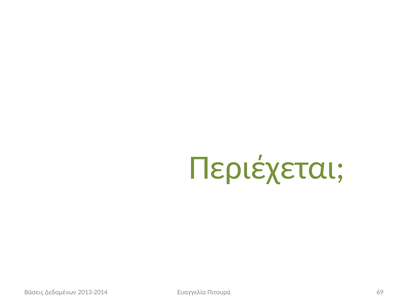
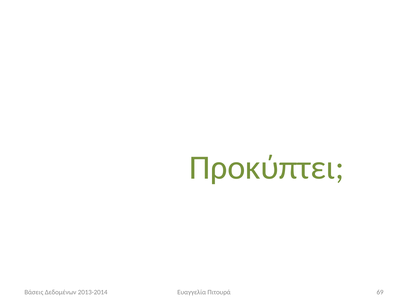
Περιέχεται: Περιέχεται -> Προκύπτει
